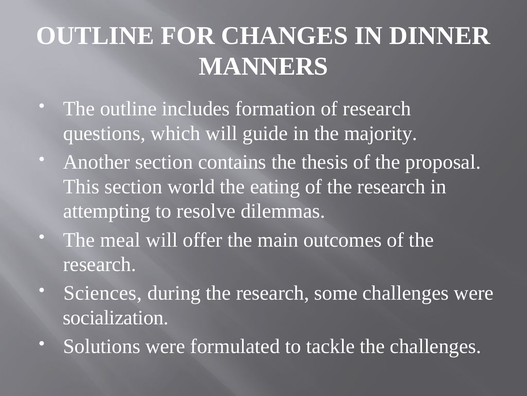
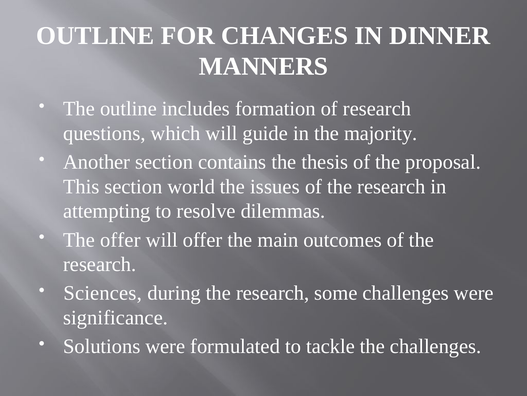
eating: eating -> issues
The meal: meal -> offer
socialization: socialization -> significance
